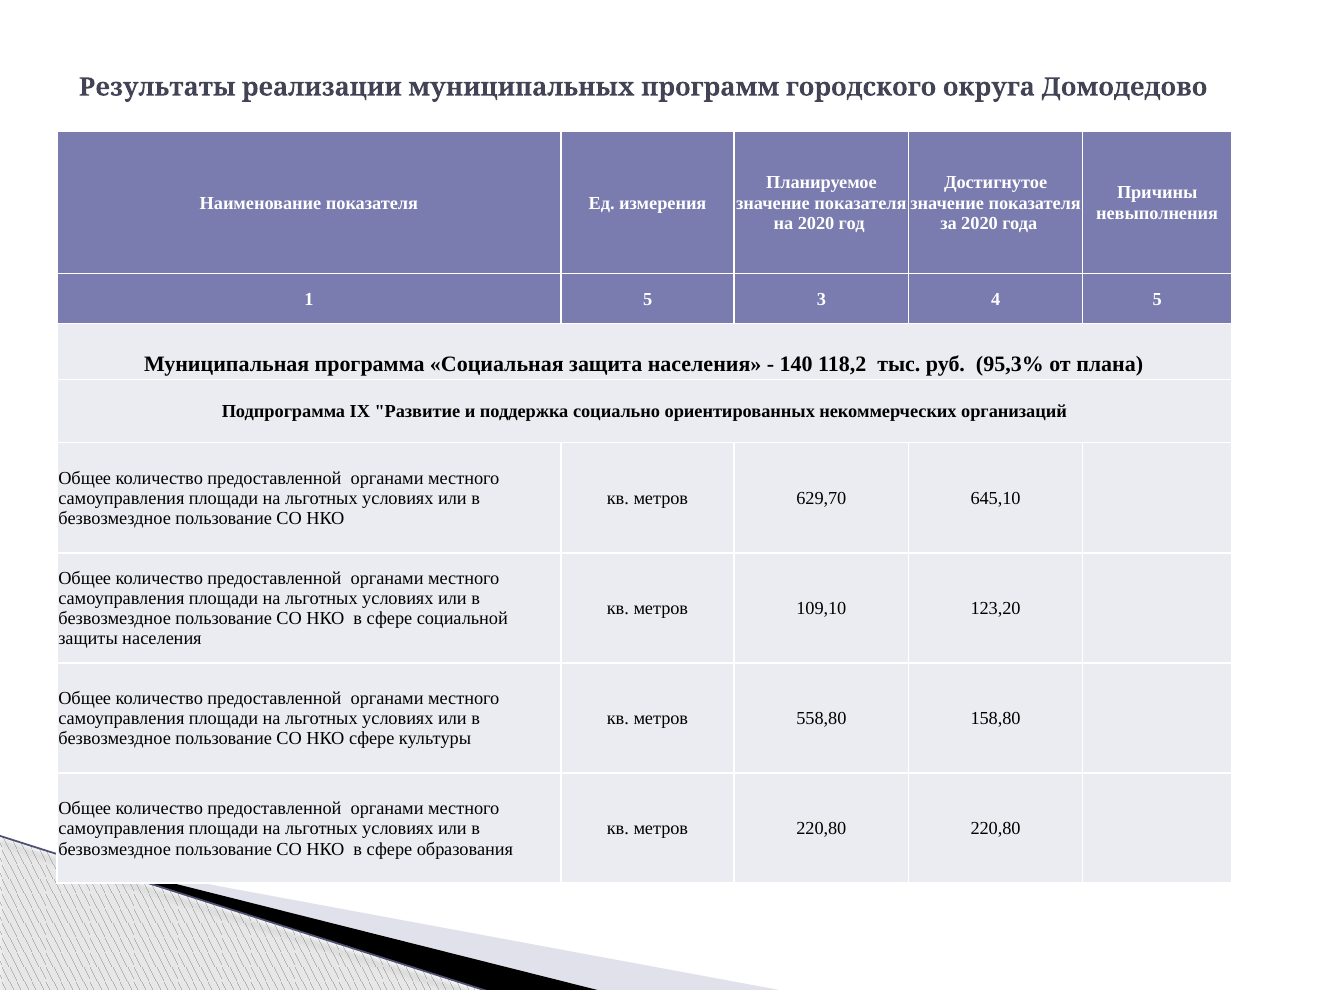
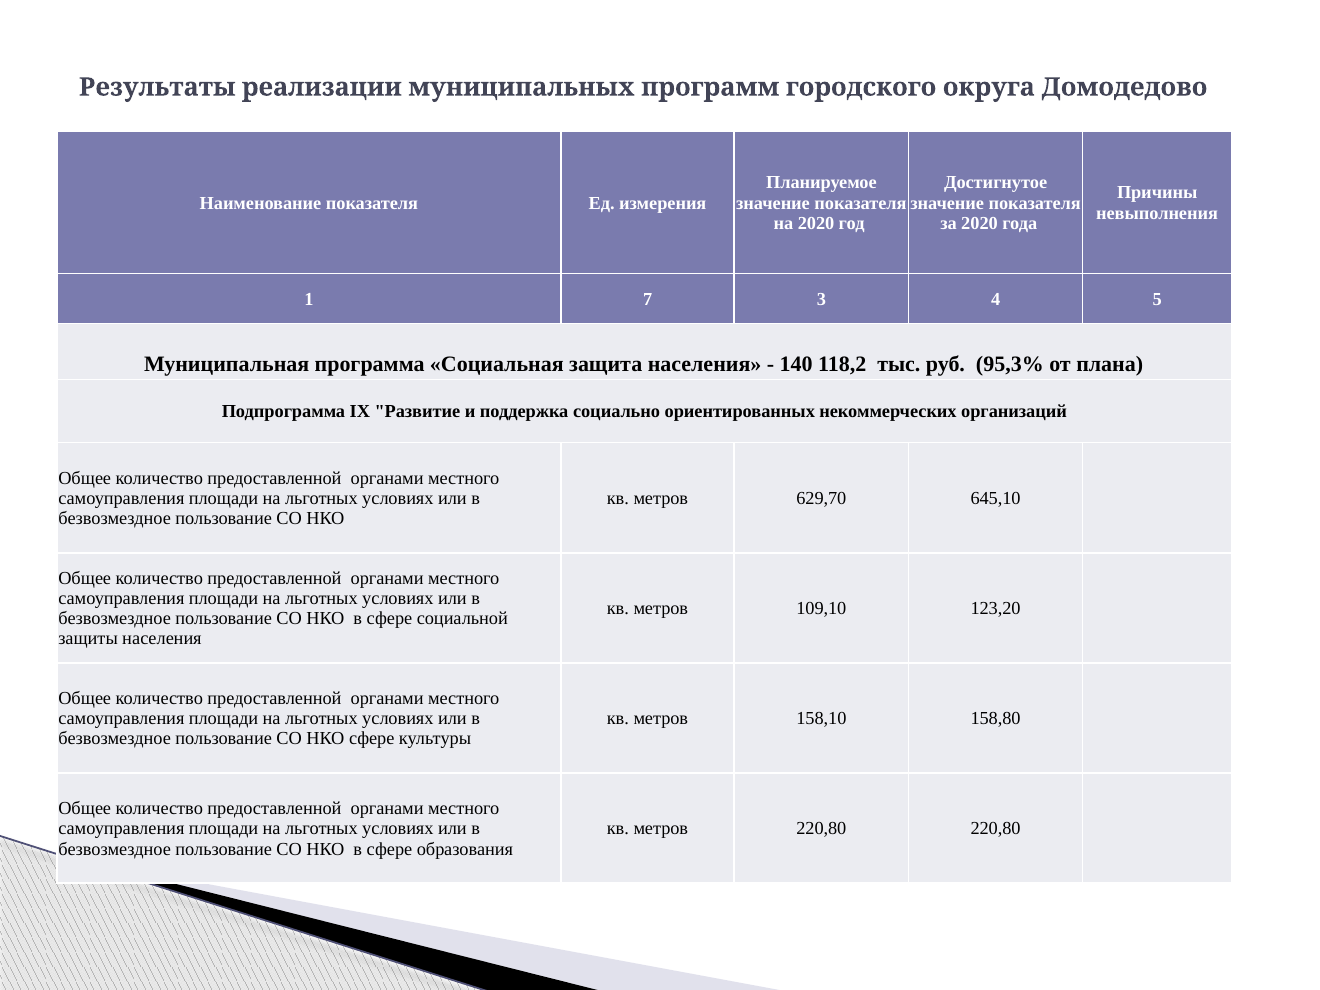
1 5: 5 -> 7
558,80: 558,80 -> 158,10
